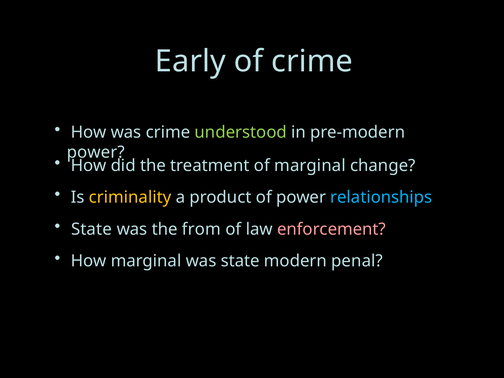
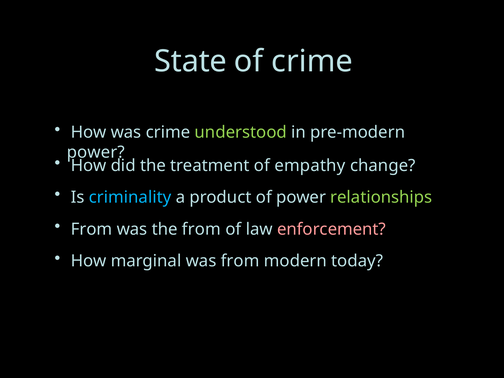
Early: Early -> State
of marginal: marginal -> empathy
criminality colour: yellow -> light blue
relationships colour: light blue -> light green
State at (91, 229): State -> From
was state: state -> from
penal: penal -> today
